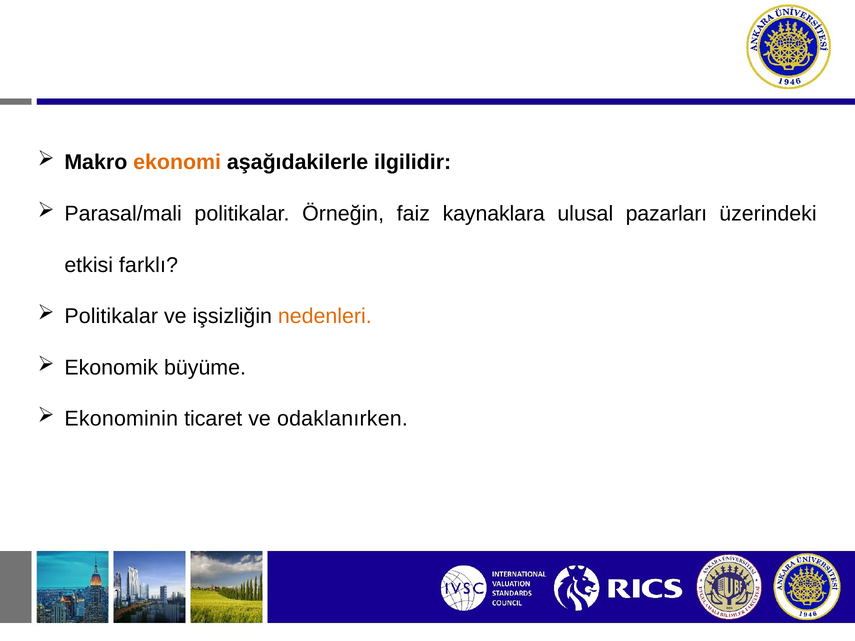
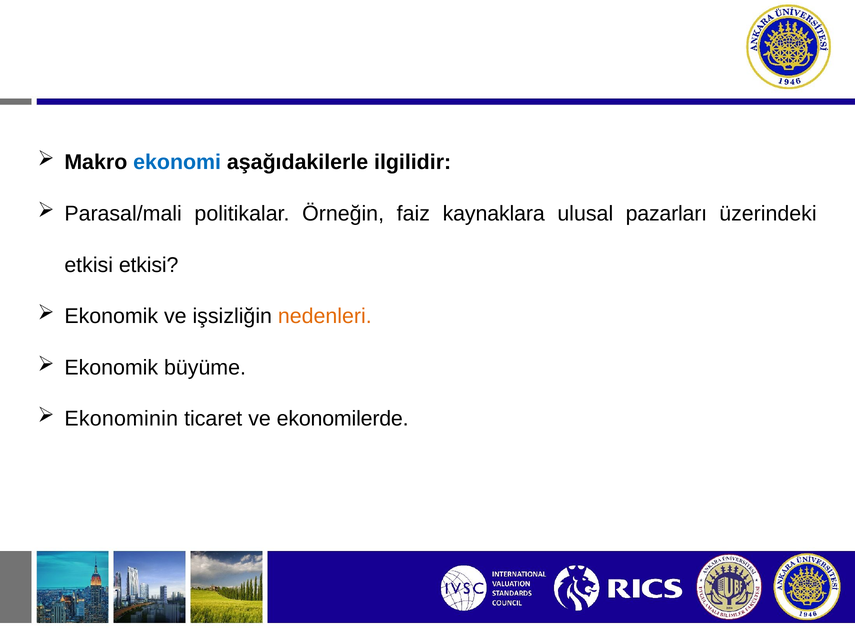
ekonomi colour: orange -> blue
etkisi farklı: farklı -> etkisi
Politikalar at (111, 316): Politikalar -> Ekonomik
odaklanırken: odaklanırken -> ekonomilerde
